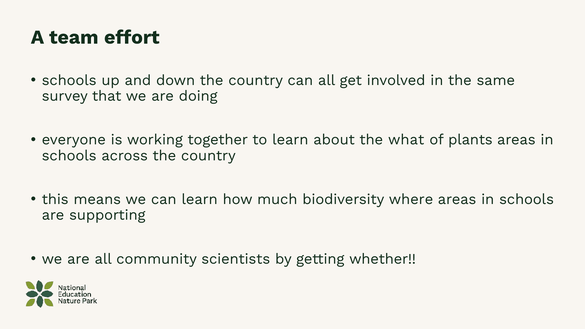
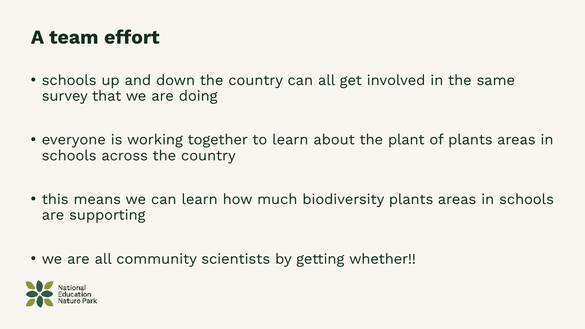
what: what -> plant
biodiversity where: where -> plants
